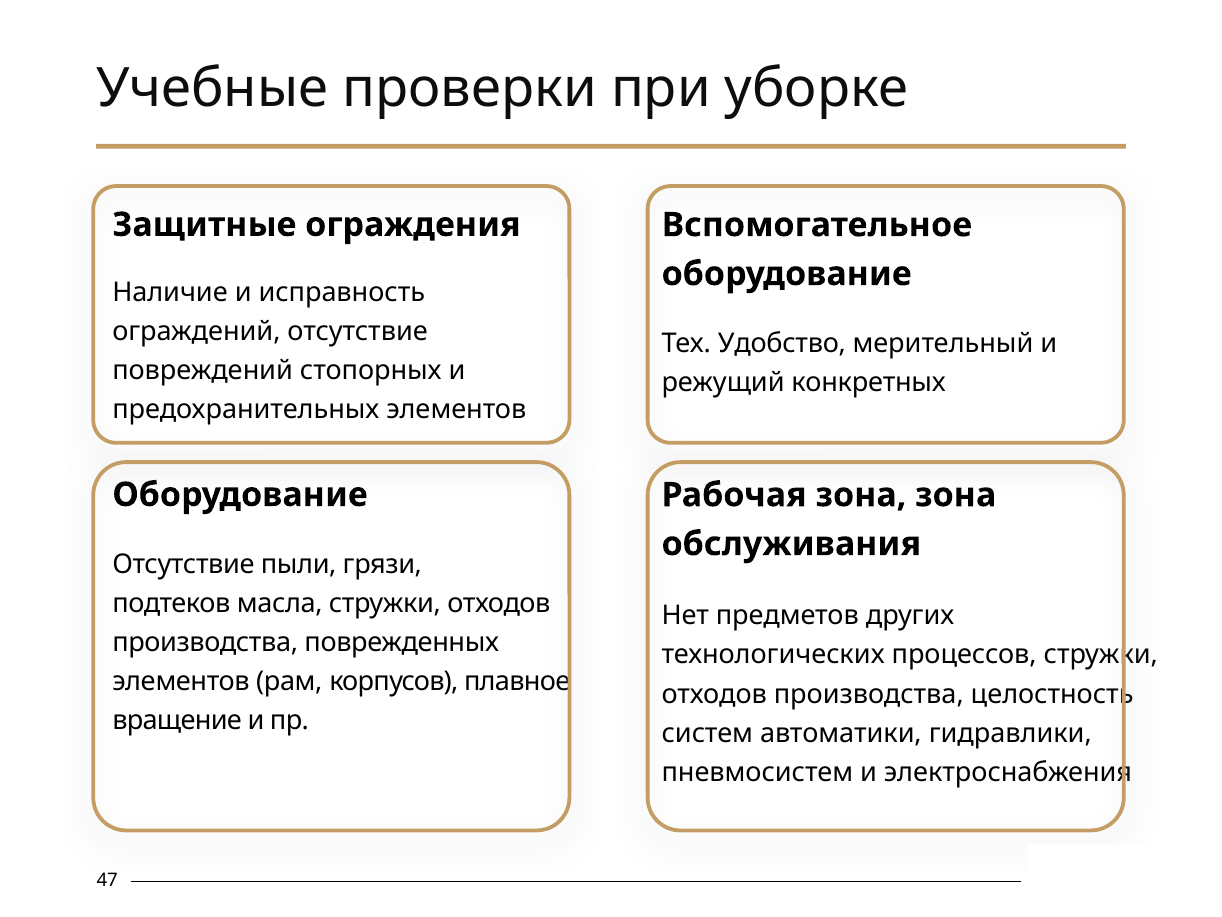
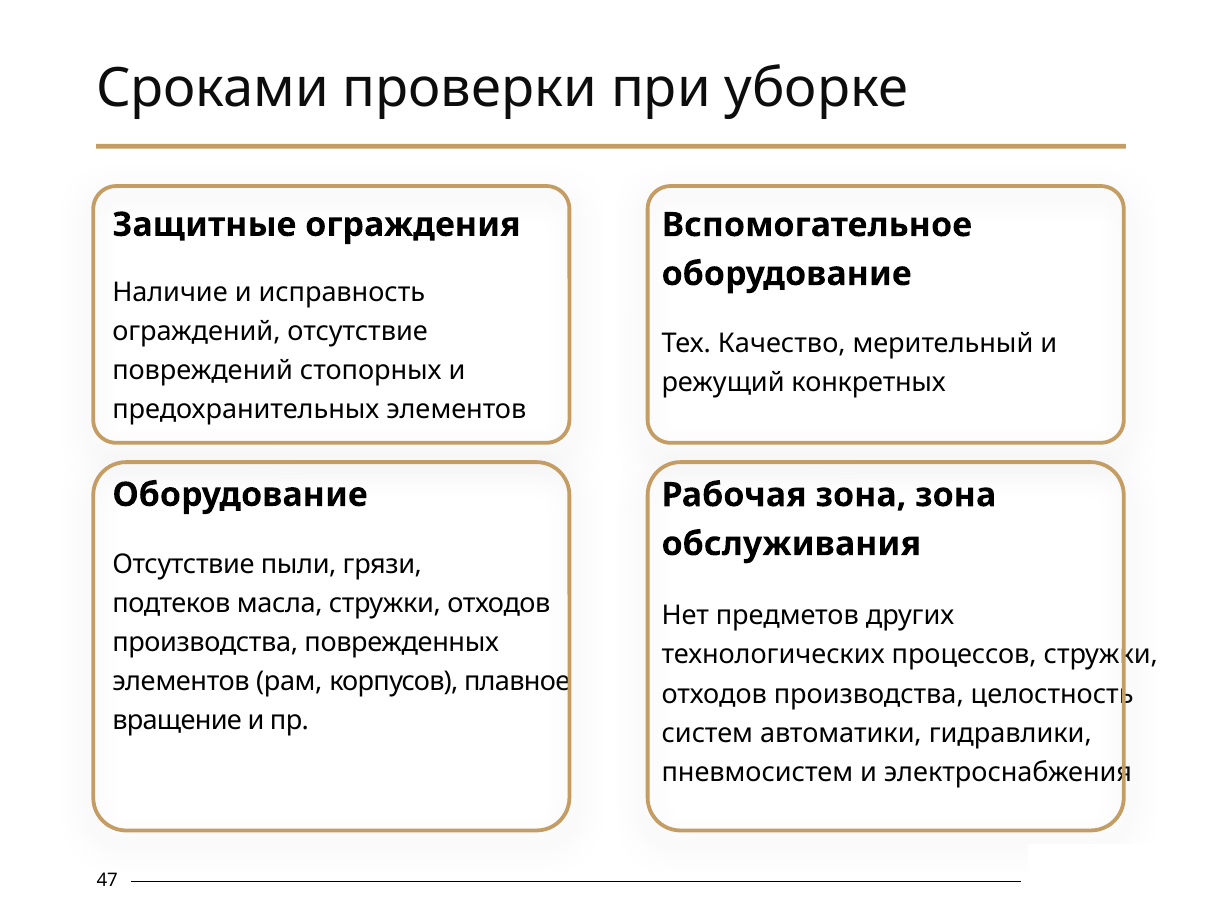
Учебные: Учебные -> Сроками
Удобство: Удобство -> Качество
